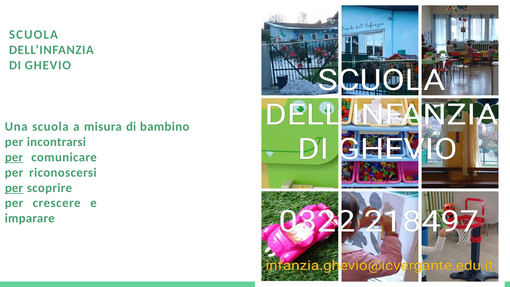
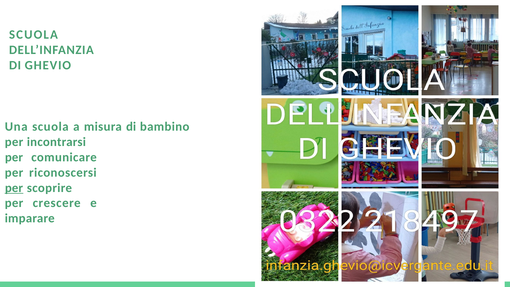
per at (14, 157) underline: present -> none
